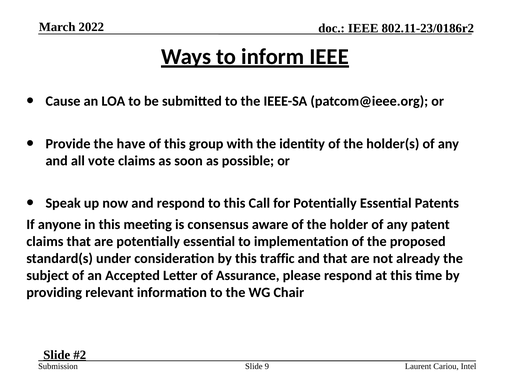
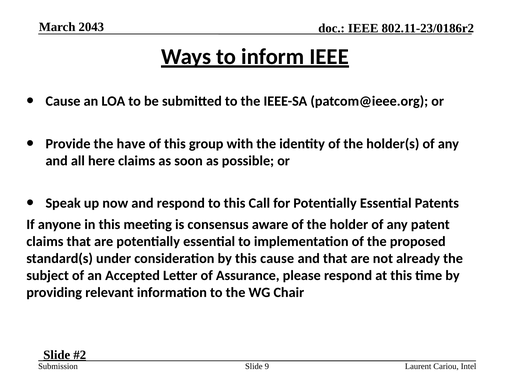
2022: 2022 -> 2043
vote: vote -> here
this traffic: traffic -> cause
